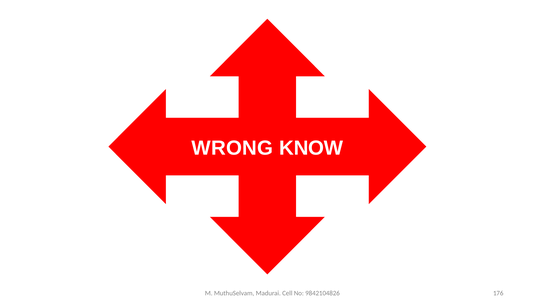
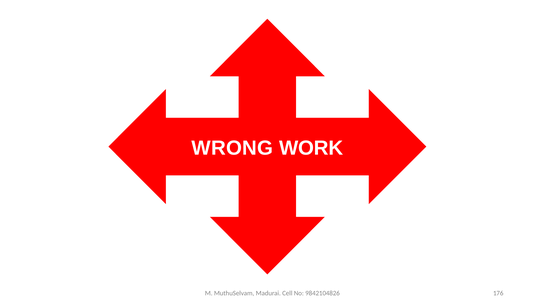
KNOW: KNOW -> WORK
